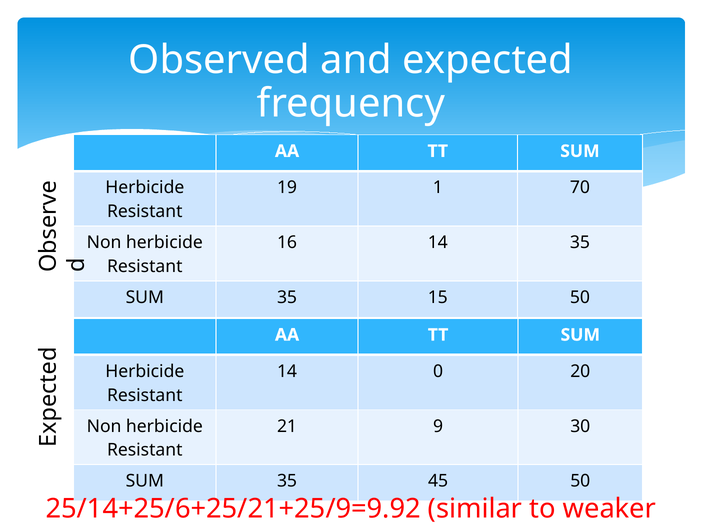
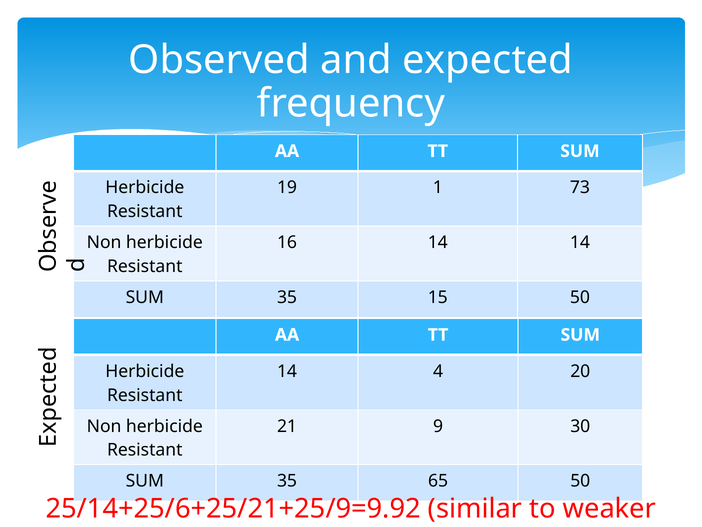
70: 70 -> 73
14 35: 35 -> 14
0: 0 -> 4
45: 45 -> 65
